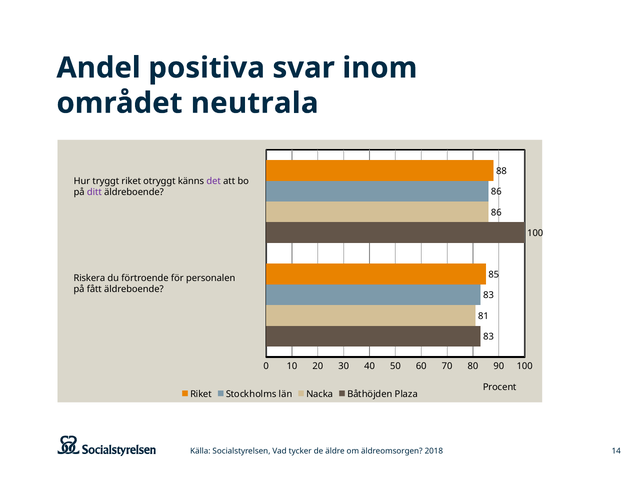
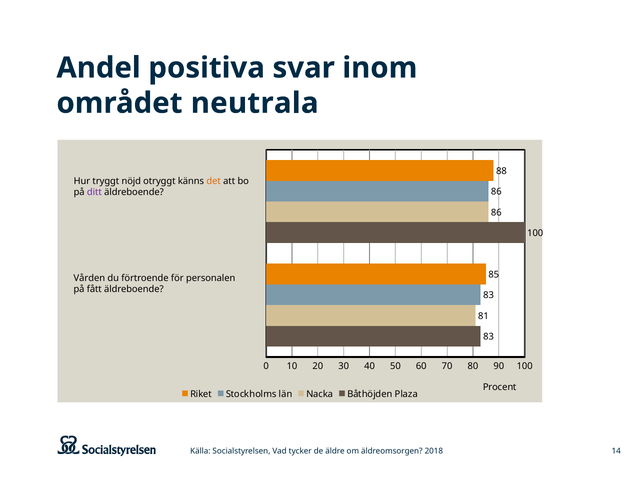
tryggt riket: riket -> nöjd
det colour: purple -> orange
Riskera: Riskera -> Vården
